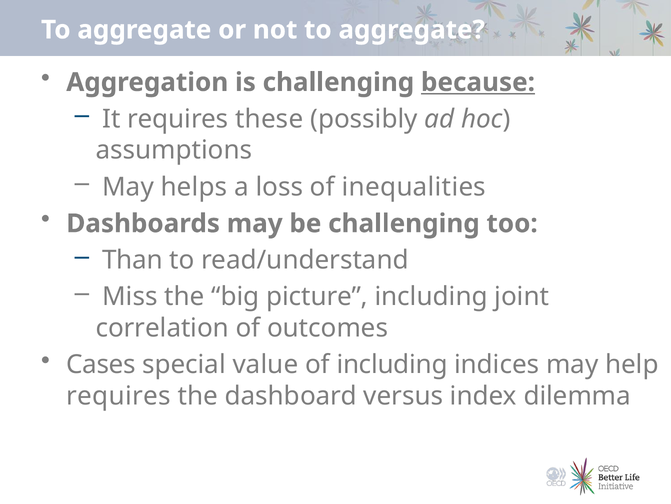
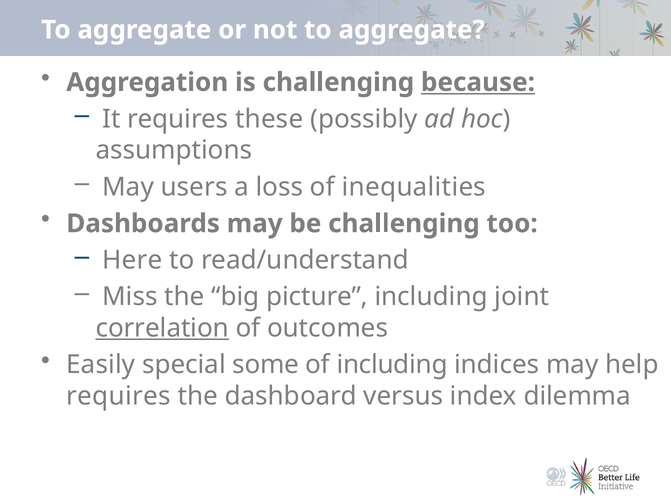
helps: helps -> users
Than: Than -> Here
correlation underline: none -> present
Cases: Cases -> Easily
value: value -> some
